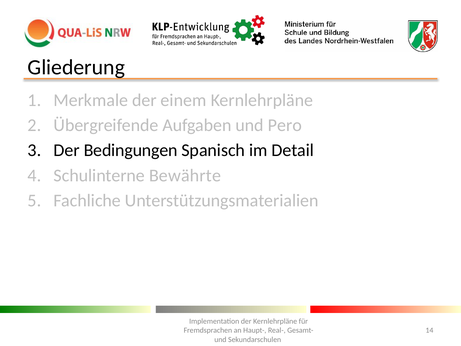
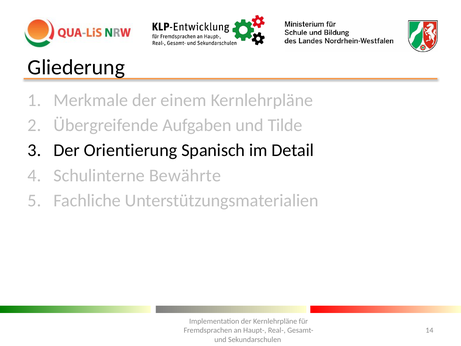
Pero: Pero -> Tilde
Bedingungen: Bedingungen -> Orientierung
